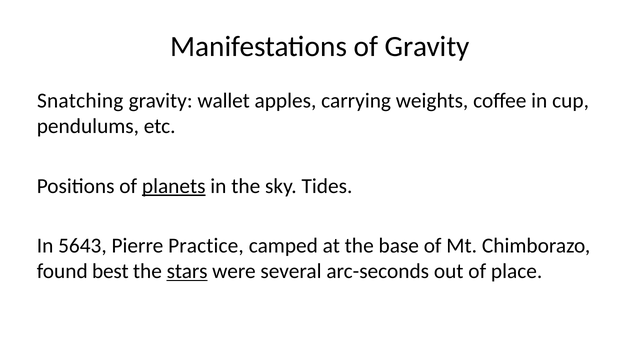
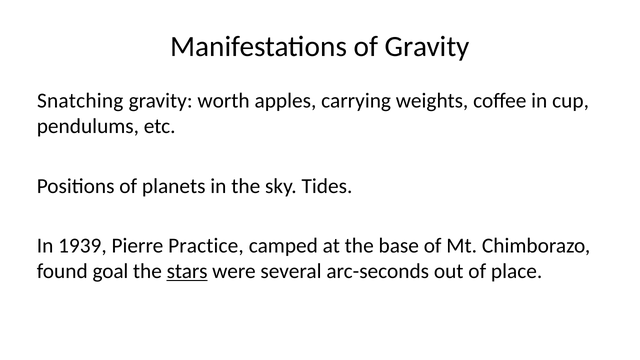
wallet: wallet -> worth
planets underline: present -> none
5643: 5643 -> 1939
best: best -> goal
